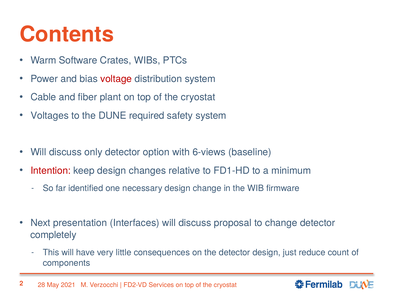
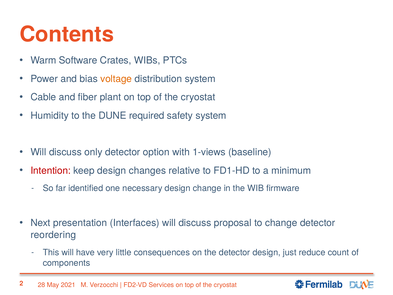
voltage colour: red -> orange
Voltages: Voltages -> Humidity
6-views: 6-views -> 1-views
completely: completely -> reordering
